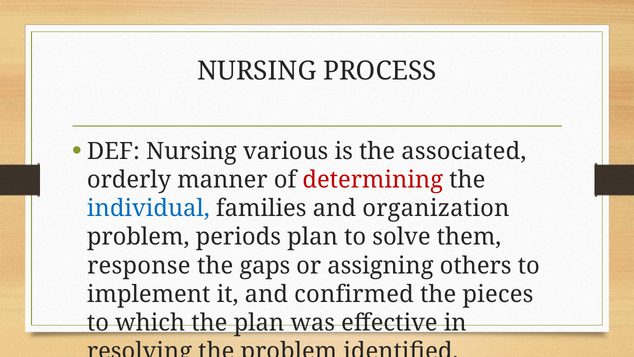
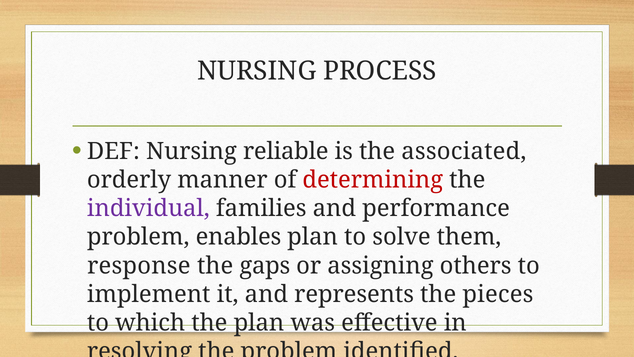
various: various -> reliable
individual colour: blue -> purple
organization: organization -> performance
periods: periods -> enables
confirmed: confirmed -> represents
